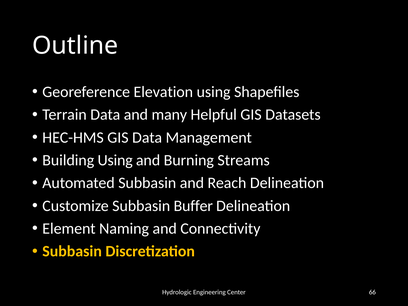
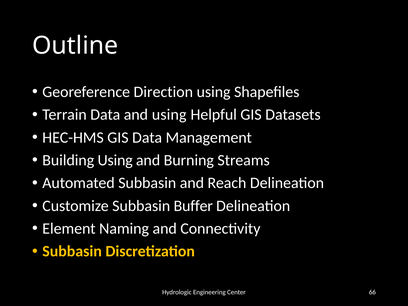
Elevation: Elevation -> Direction
and many: many -> using
